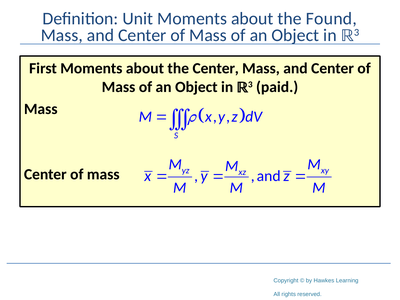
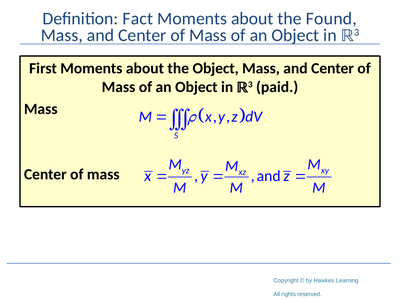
Unit: Unit -> Fact
the Center: Center -> Object
